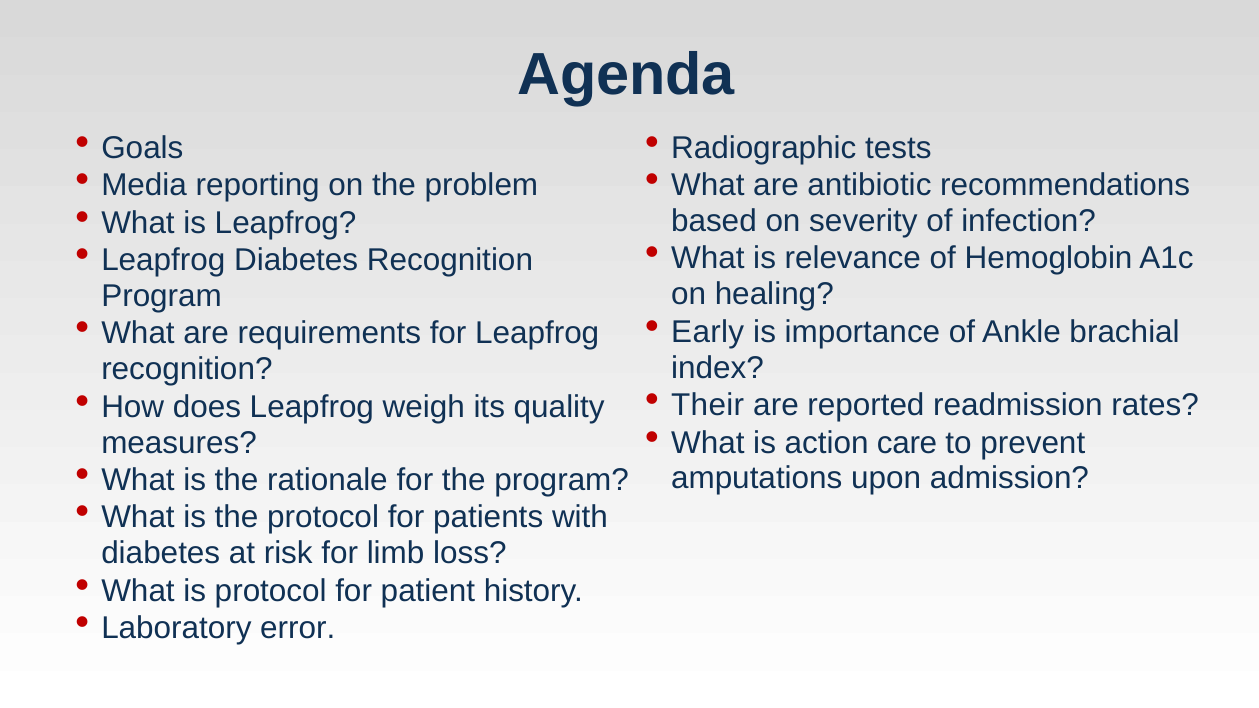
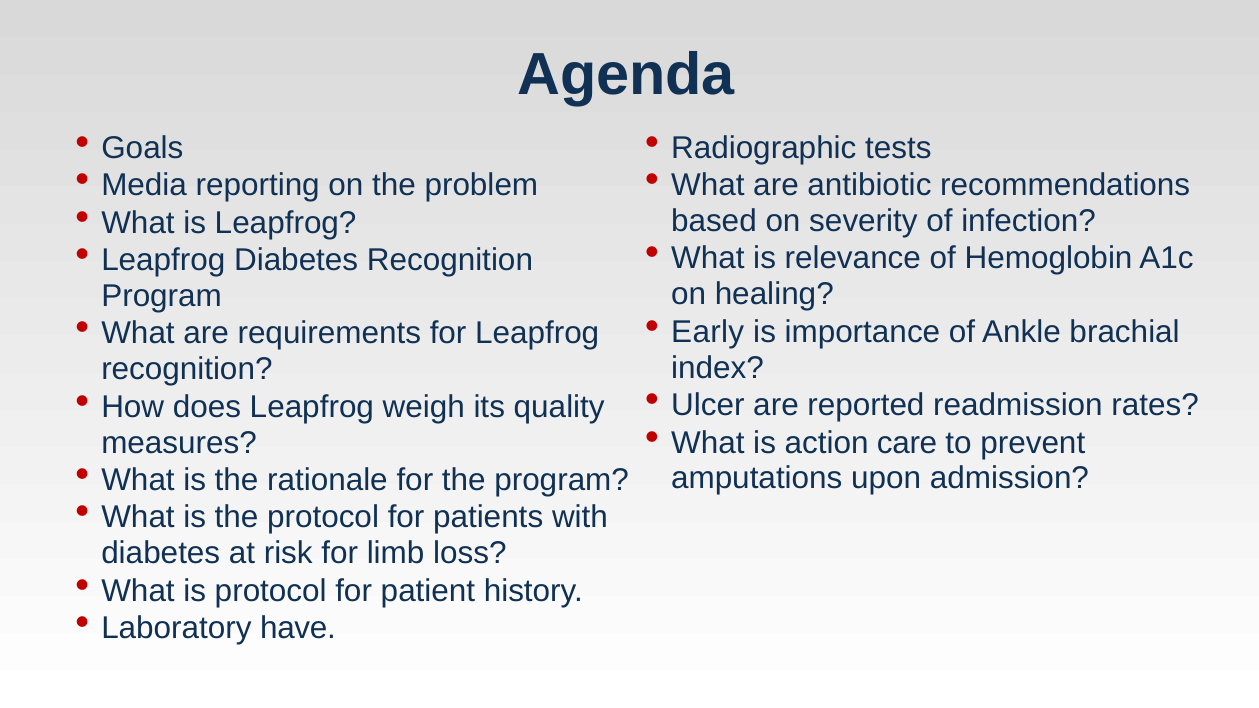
Their: Their -> Ulcer
error: error -> have
